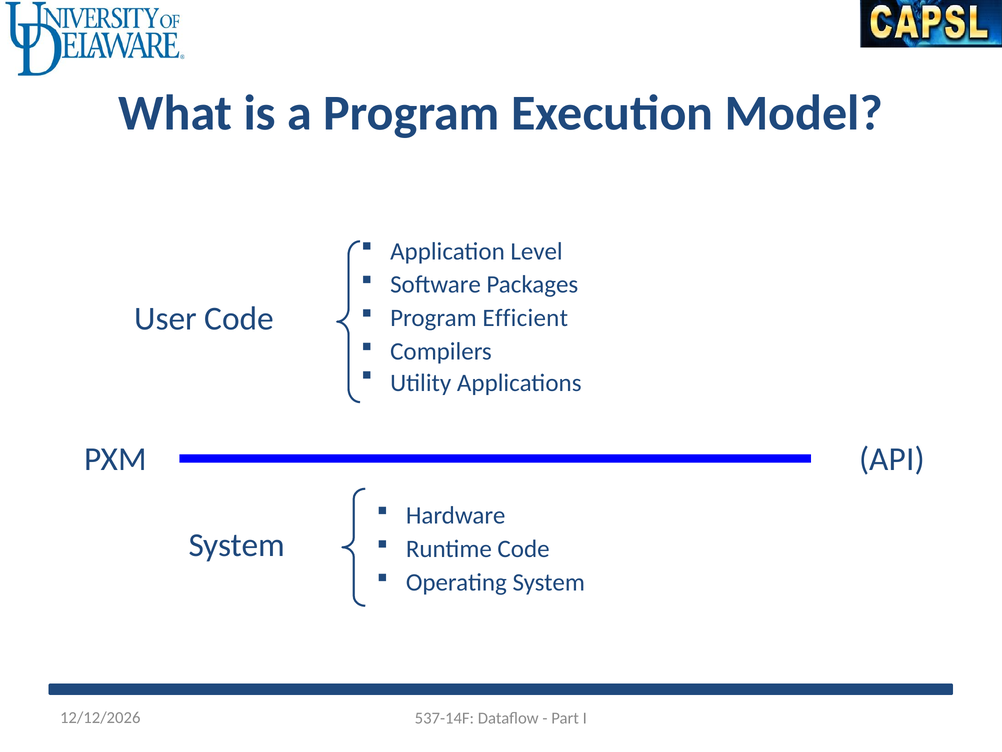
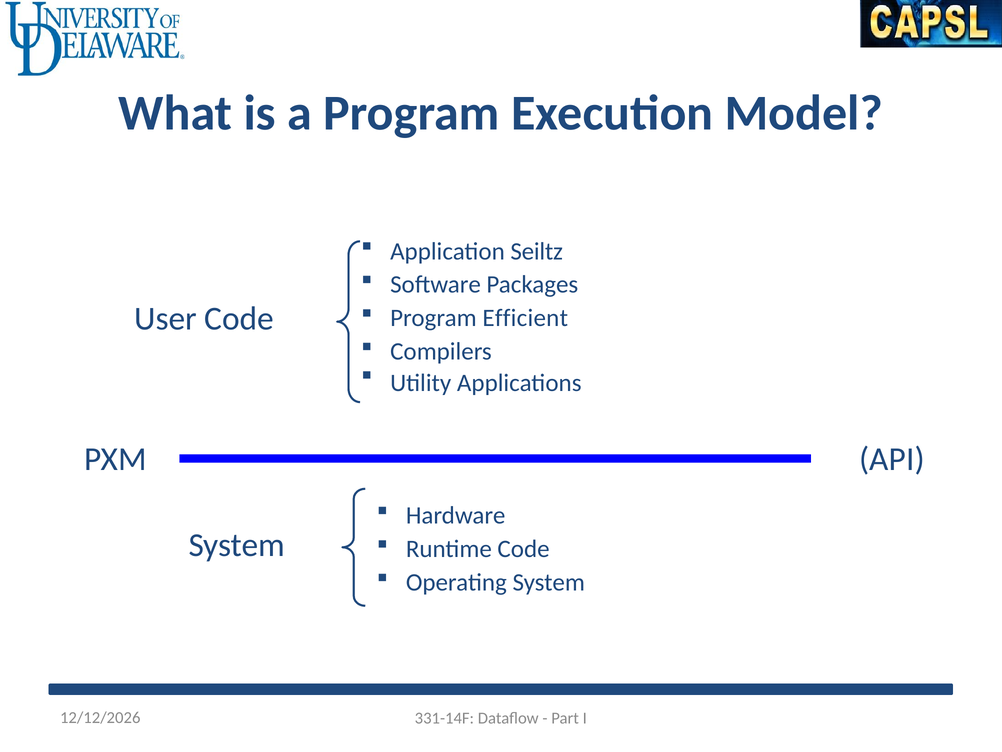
Level: Level -> Seiltz
537-14F: 537-14F -> 331-14F
